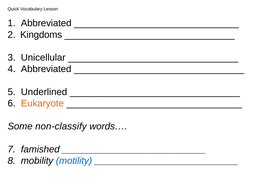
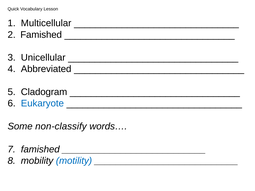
1 Abbreviated: Abbreviated -> Multicellular
2 Kingdoms: Kingdoms -> Famished
Underlined: Underlined -> Cladogram
Eukaryote colour: orange -> blue
